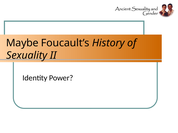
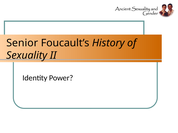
Maybe: Maybe -> Senior
